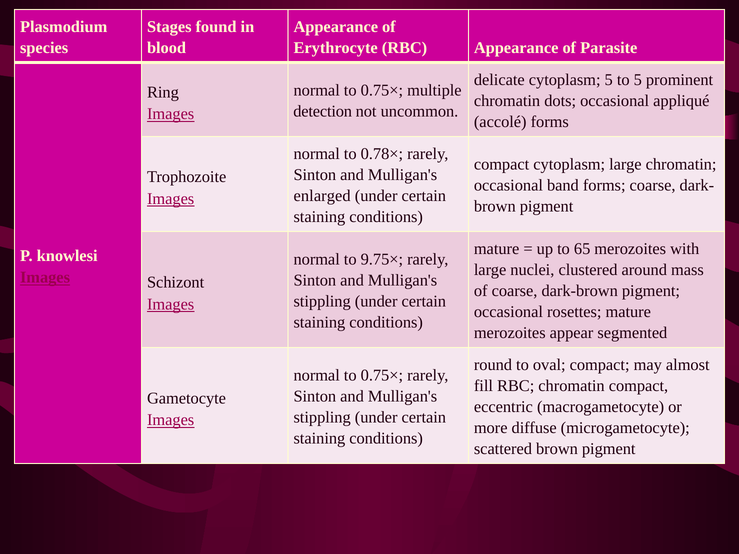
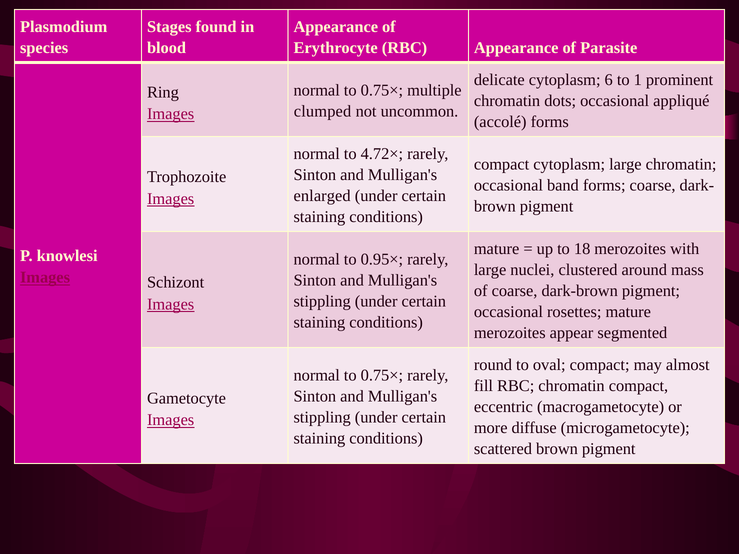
cytoplasm 5: 5 -> 6
to 5: 5 -> 1
detection: detection -> clumped
0.78×: 0.78× -> 4.72×
65: 65 -> 18
9.75×: 9.75× -> 0.95×
